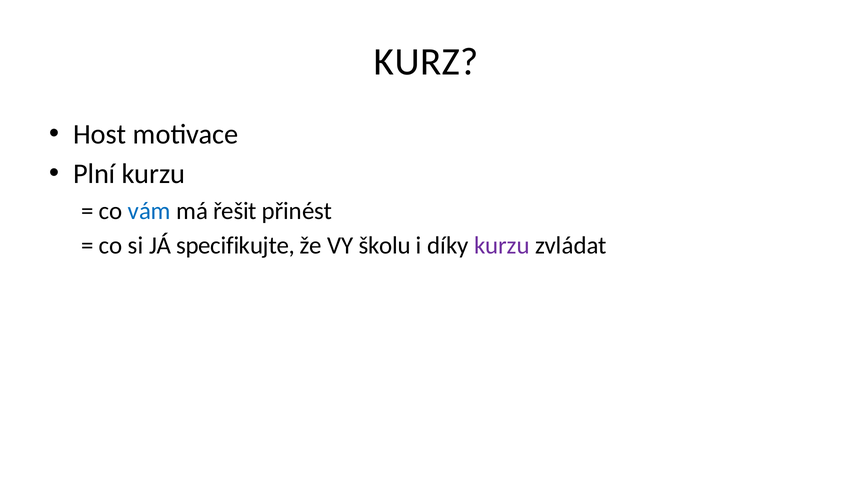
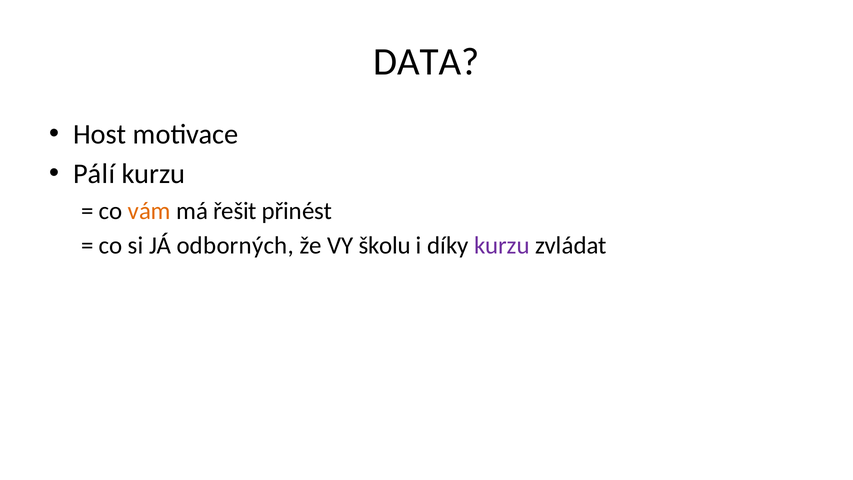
KURZ: KURZ -> DATA
Plní: Plní -> Pálí
vám colour: blue -> orange
specifikujte: specifikujte -> odborných
